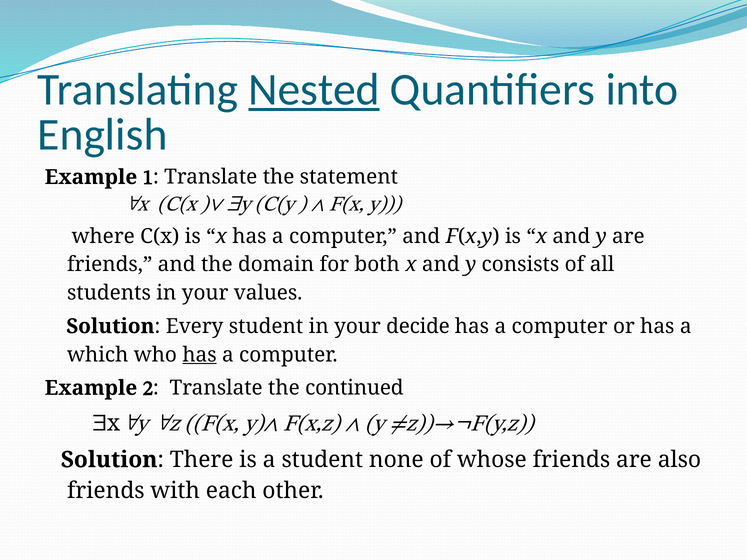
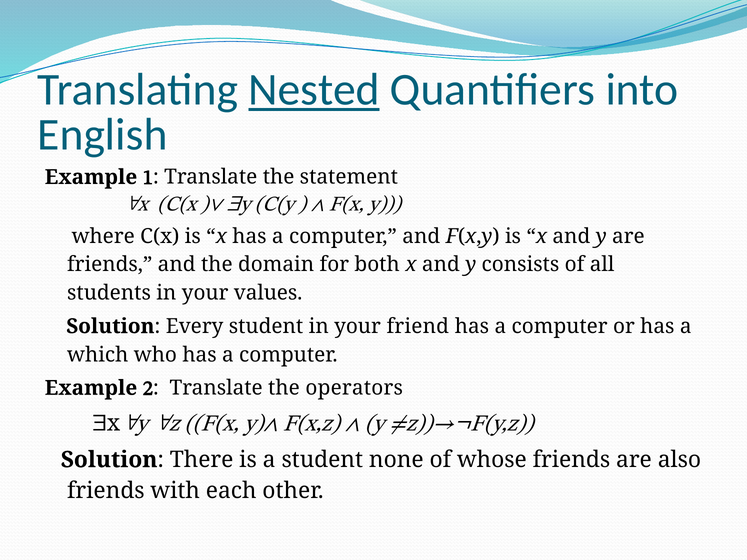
decide: decide -> friend
has at (200, 355) underline: present -> none
continued: continued -> operators
